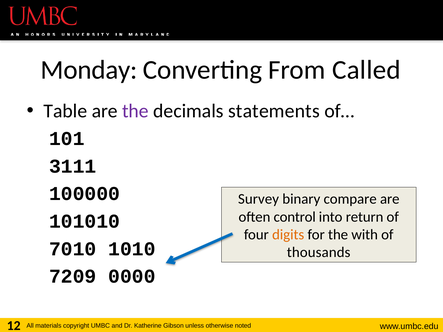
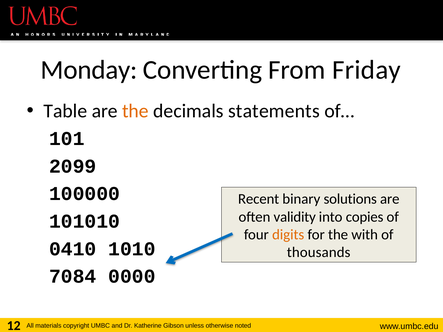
Called: Called -> Friday
the at (135, 111) colour: purple -> orange
3111: 3111 -> 2099
Survey: Survey -> Recent
compare: compare -> solutions
control: control -> validity
return: return -> copies
7010: 7010 -> 0410
7209: 7209 -> 7084
